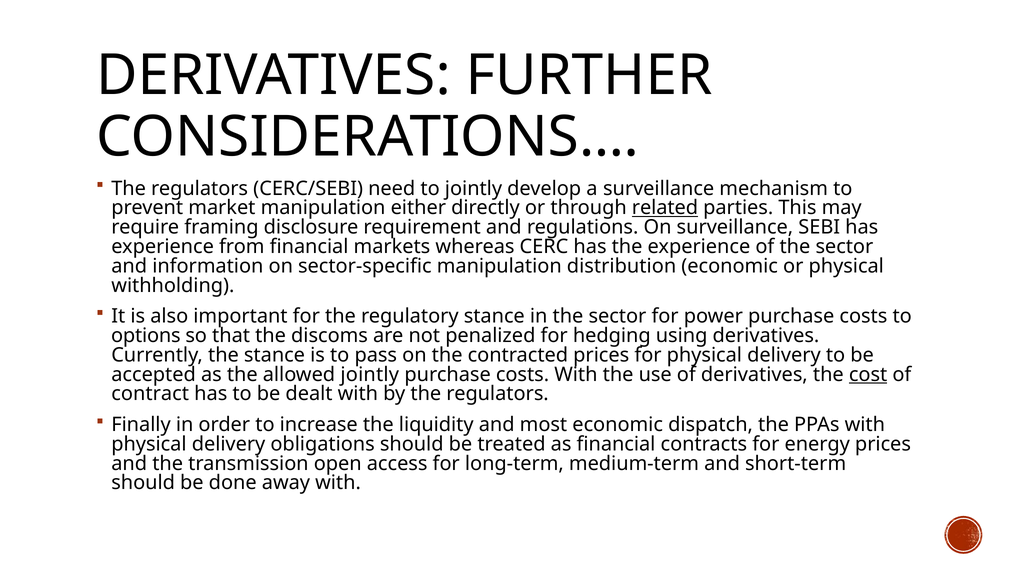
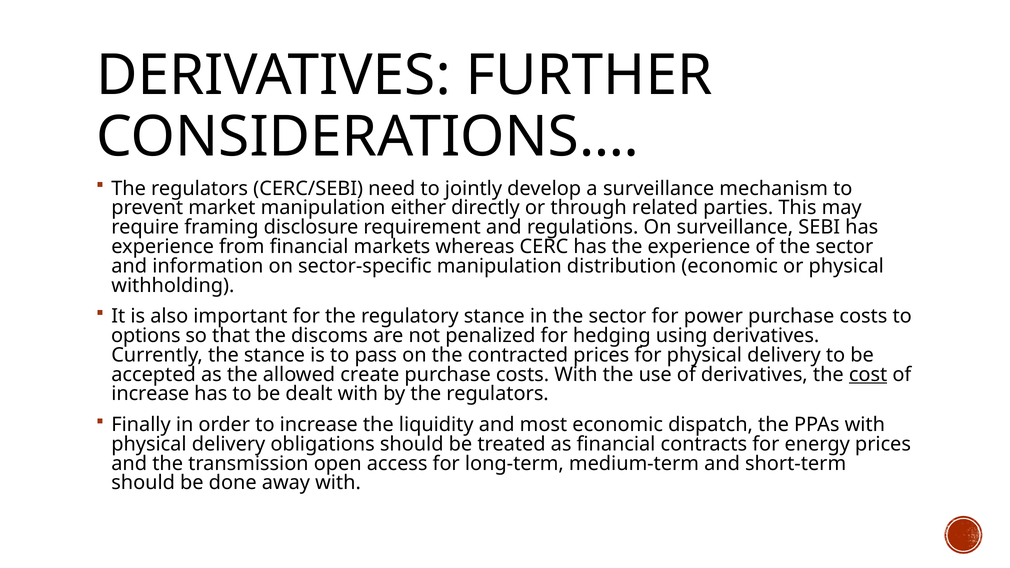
related underline: present -> none
allowed jointly: jointly -> create
contract at (150, 394): contract -> increase
